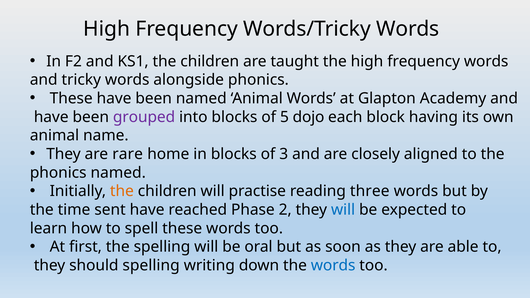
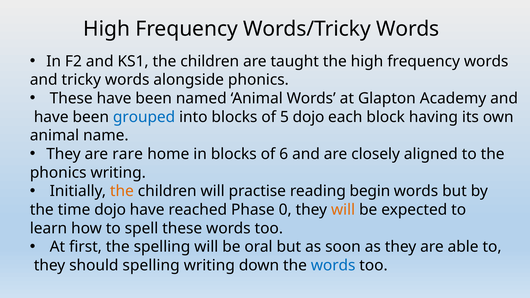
grouped colour: purple -> blue
3: 3 -> 6
phonics named: named -> writing
three: three -> begin
time sent: sent -> dojo
2: 2 -> 0
will at (343, 210) colour: blue -> orange
